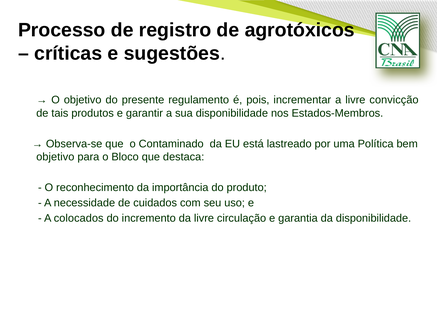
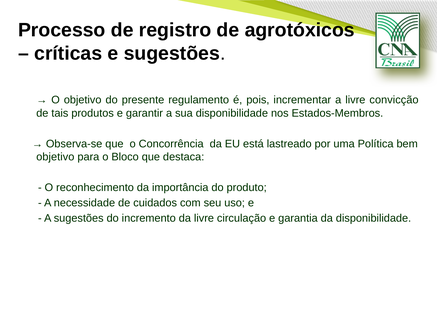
Contaminado: Contaminado -> Concorrência
A colocados: colocados -> sugestões
